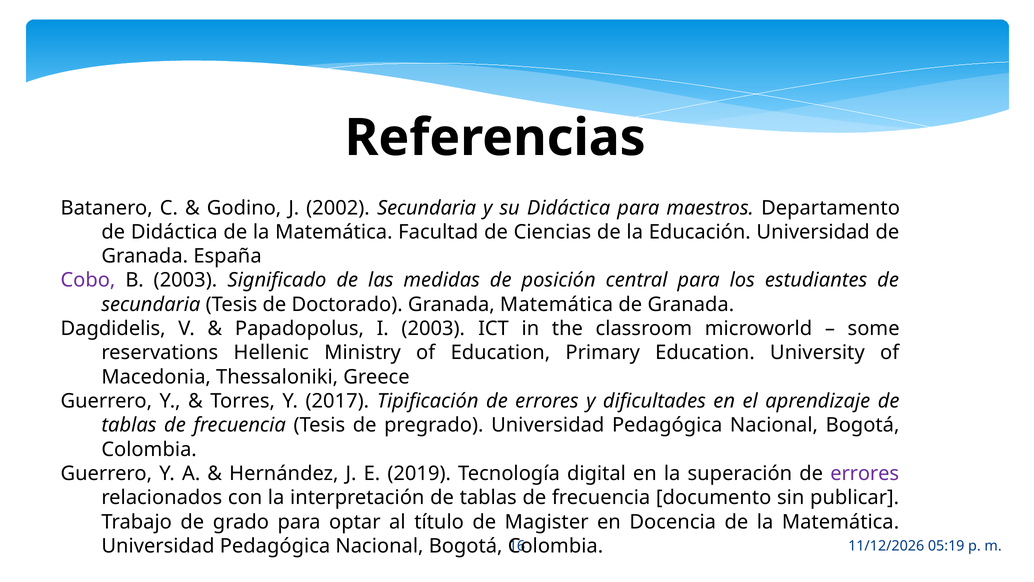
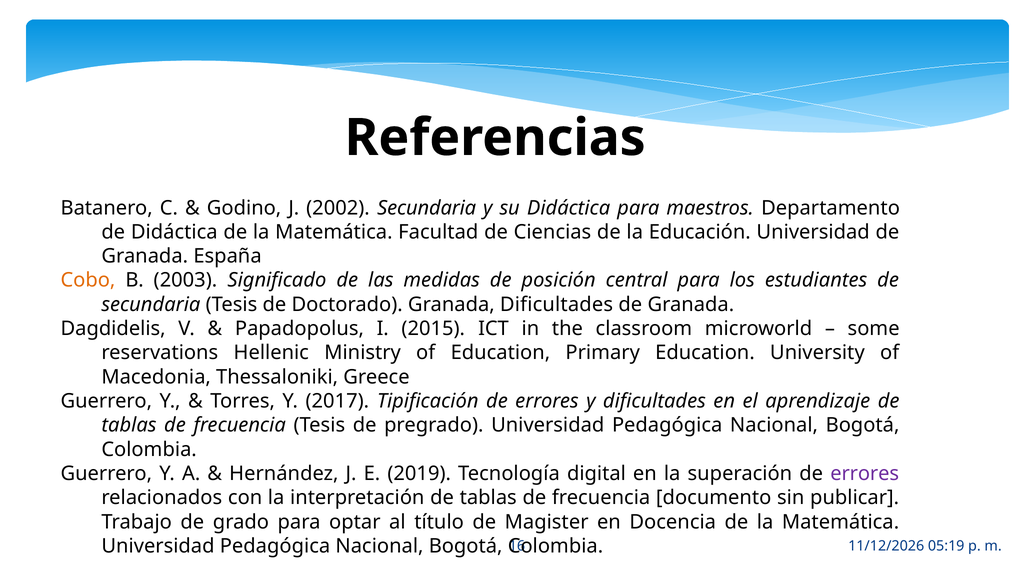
Cobo colour: purple -> orange
Granada Matemática: Matemática -> Dificultades
I 2003: 2003 -> 2015
